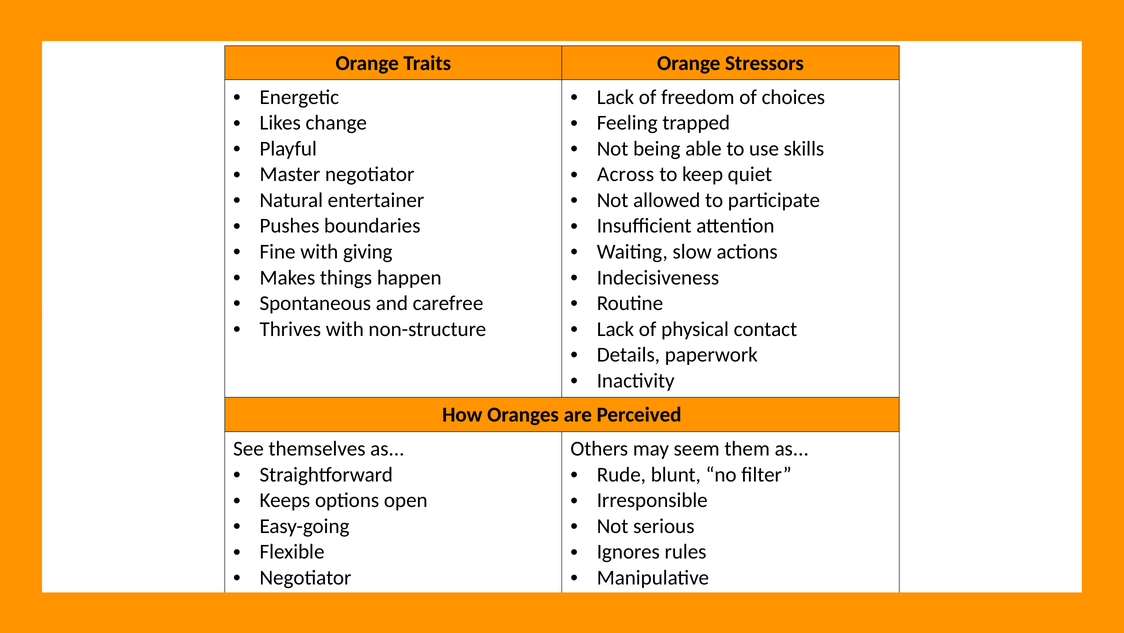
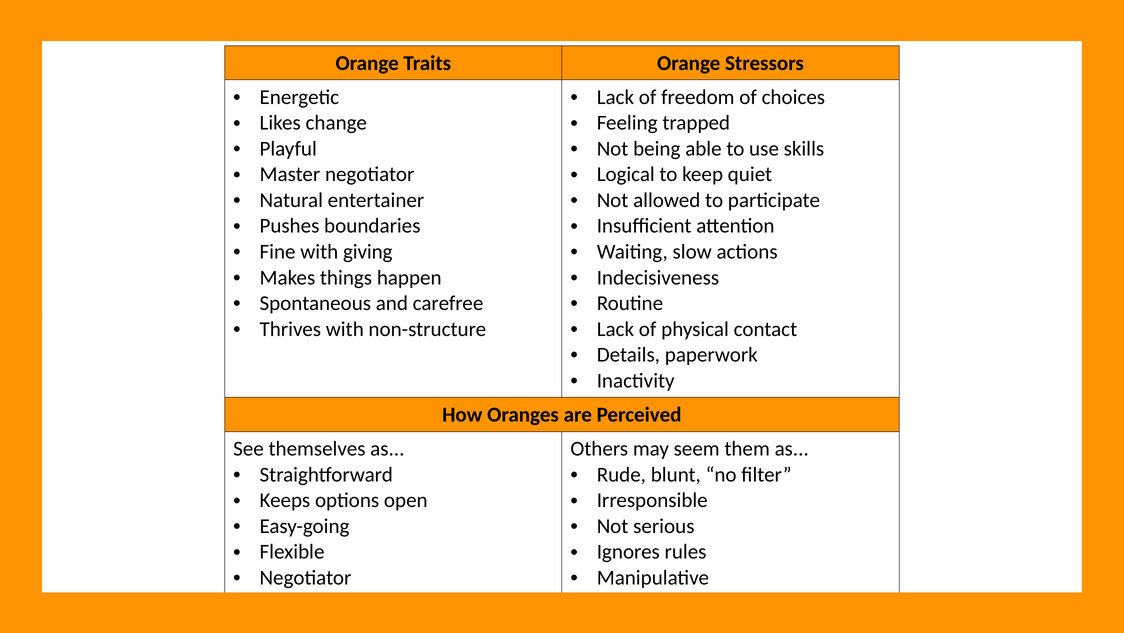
Across: Across -> Logical
